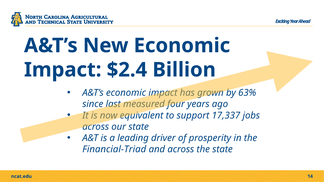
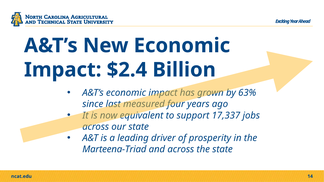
Financial-Triad: Financial-Triad -> Marteena-Triad
